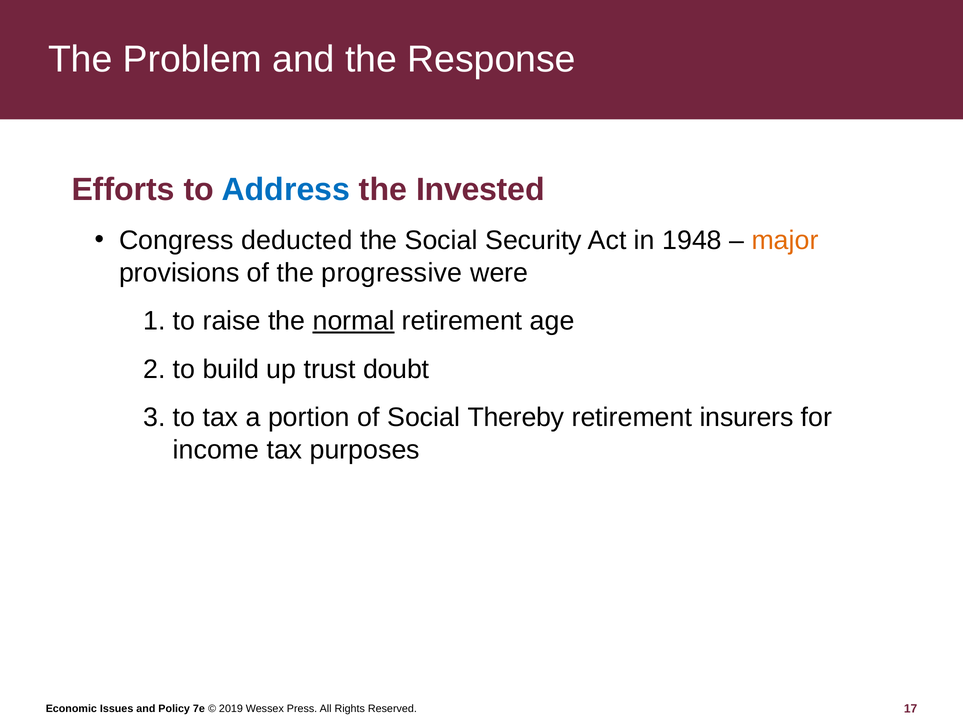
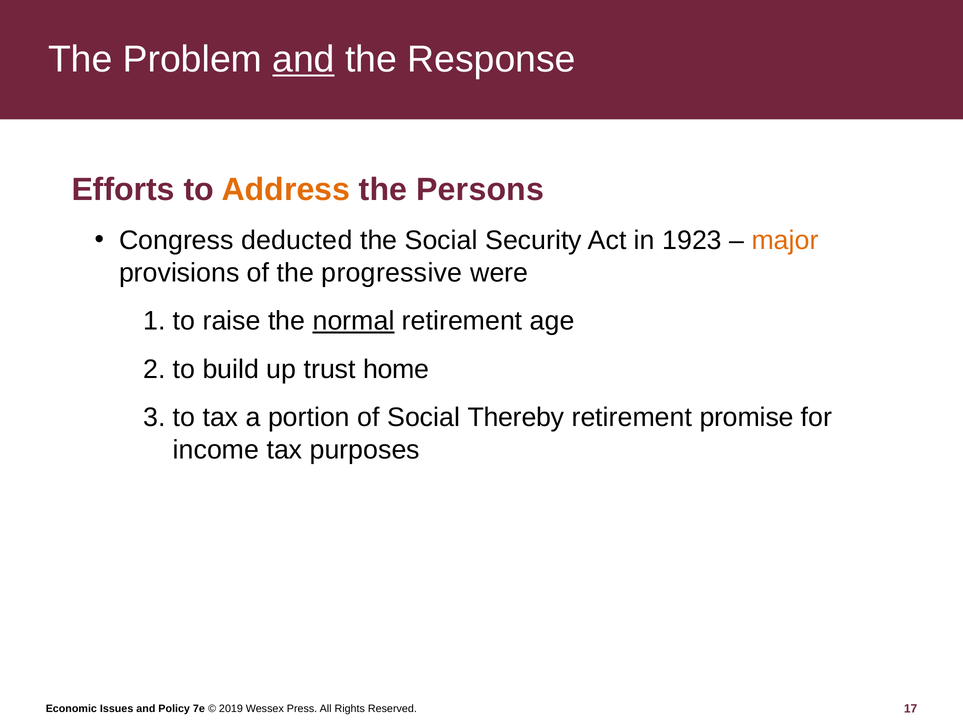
and at (304, 59) underline: none -> present
Address colour: blue -> orange
Invested: Invested -> Persons
1948: 1948 -> 1923
doubt: doubt -> home
insurers: insurers -> promise
